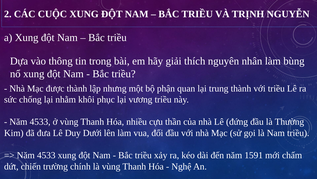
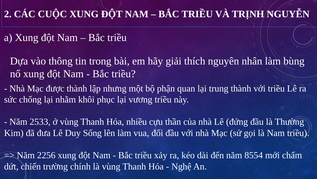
4533 at (40, 121): 4533 -> 2533
Dưới: Dưới -> Sống
4533 at (46, 155): 4533 -> 2256
1591: 1591 -> 8554
